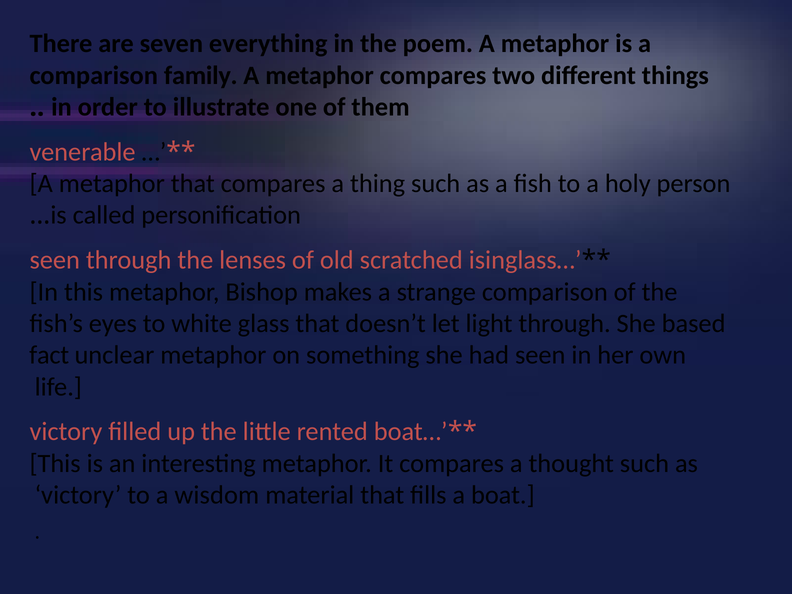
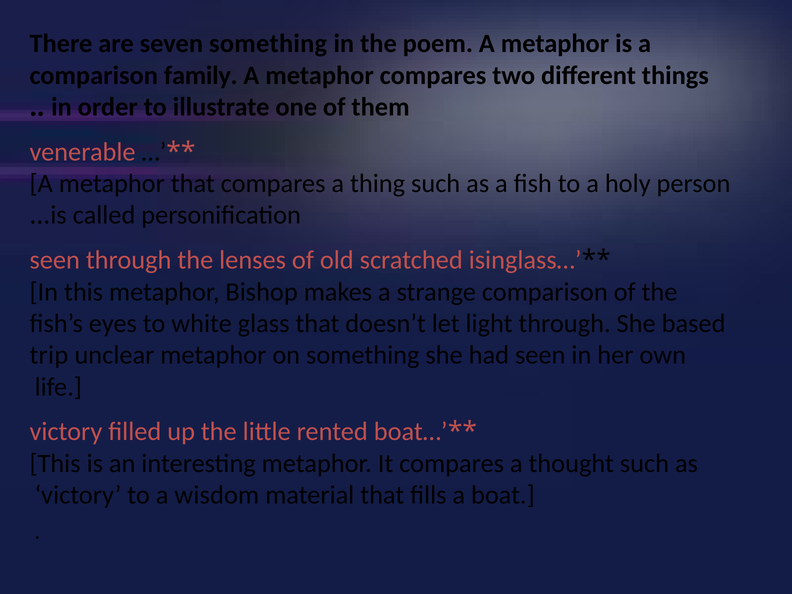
seven everything: everything -> something
fact: fact -> trip
